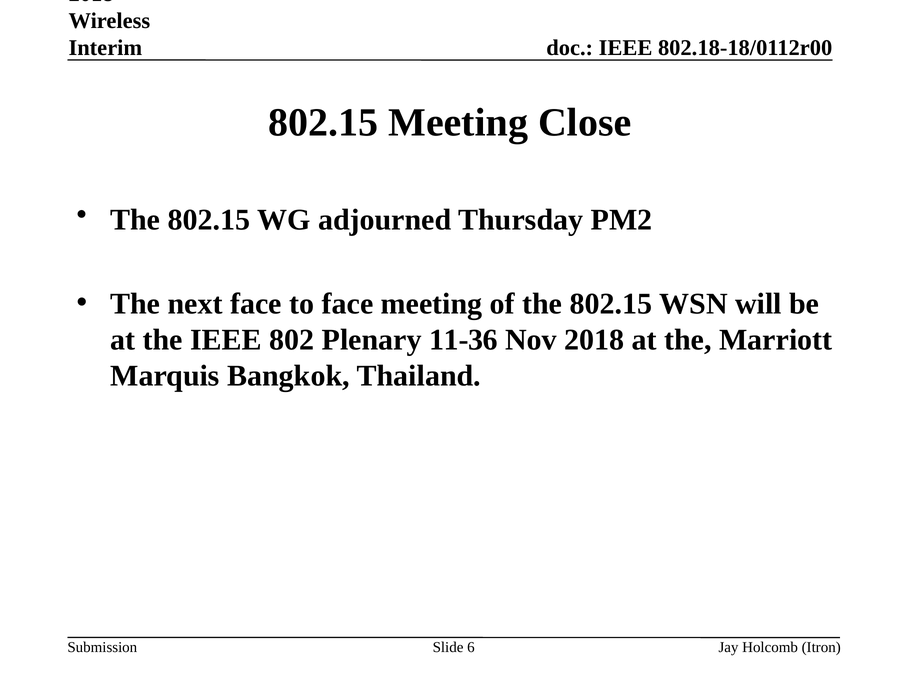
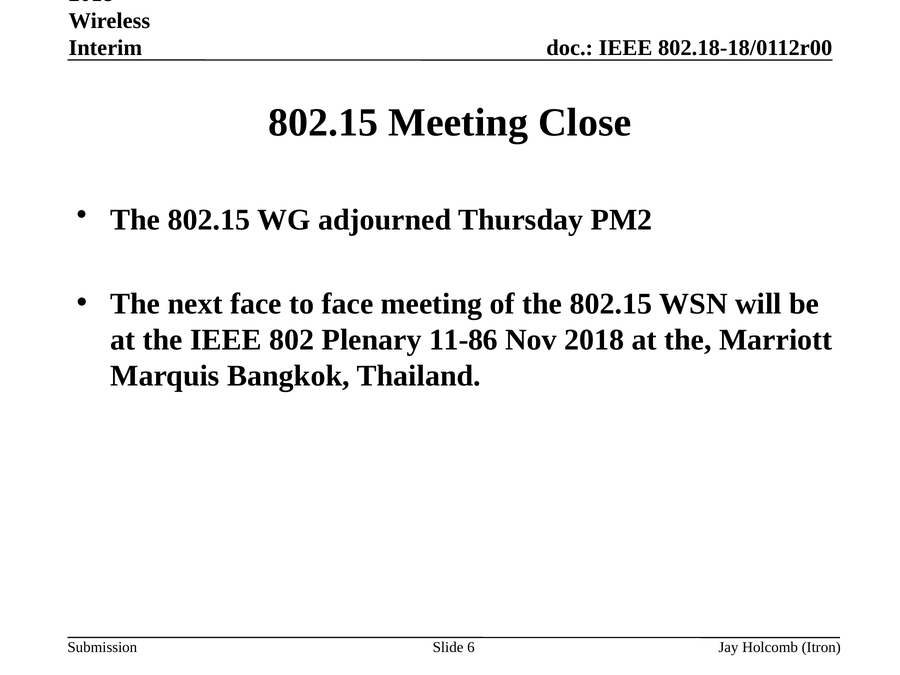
11-36: 11-36 -> 11-86
